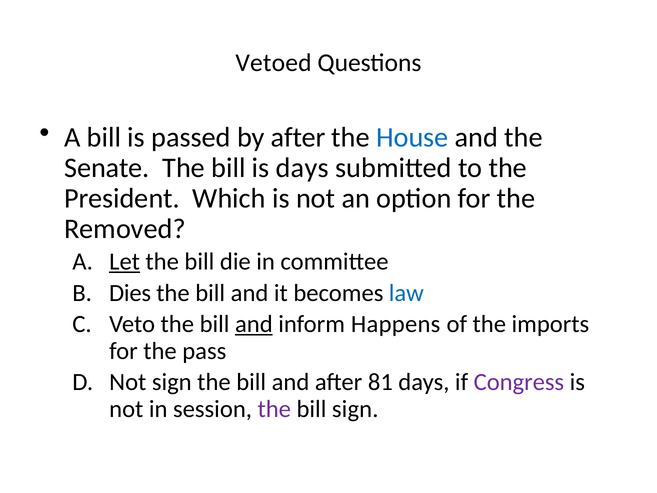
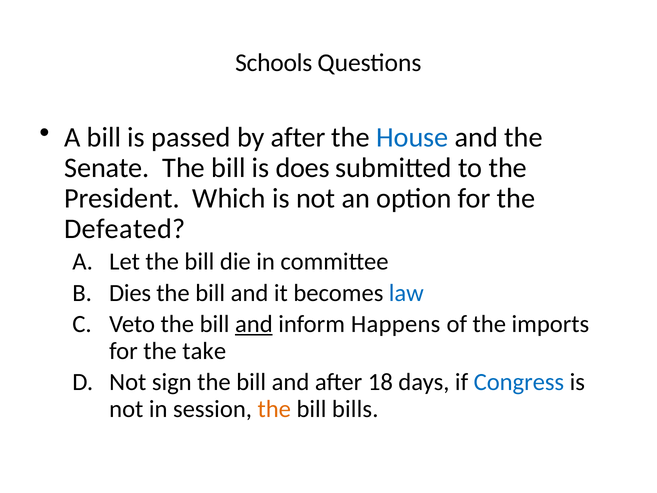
Vetoed: Vetoed -> Schools
is days: days -> does
Removed: Removed -> Defeated
Let underline: present -> none
pass: pass -> take
81: 81 -> 18
Congress colour: purple -> blue
the at (274, 409) colour: purple -> orange
bill sign: sign -> bills
